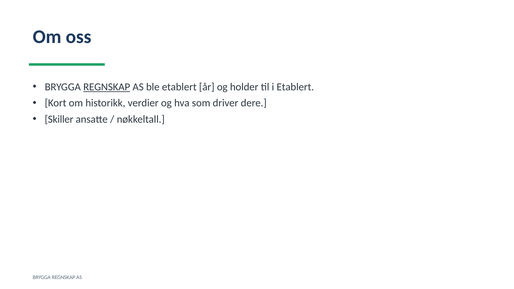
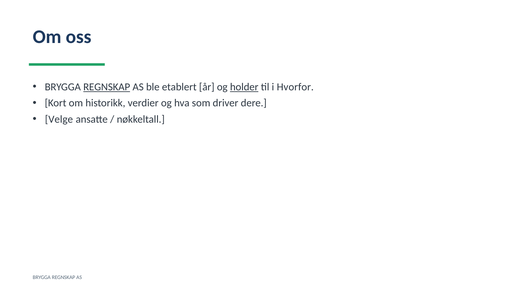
holder underline: none -> present
i Etablert: Etablert -> Hvorfor
Skiller: Skiller -> Velge
